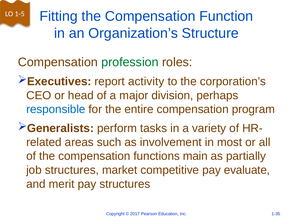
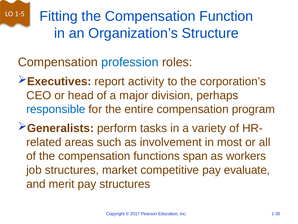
profession colour: green -> blue
main: main -> span
partially: partially -> workers
